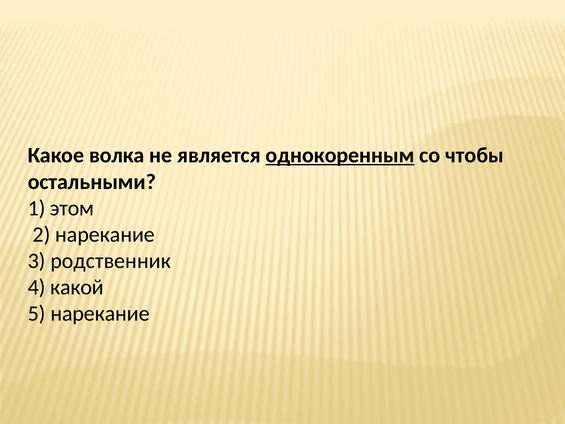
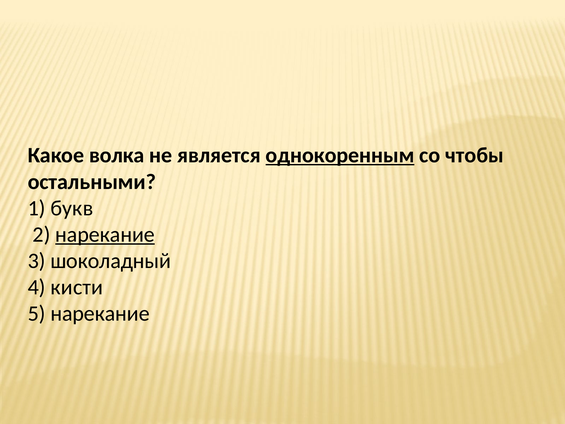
этом: этом -> букв
нарекание at (105, 234) underline: none -> present
родственник: родственник -> шоколадный
какой: какой -> кисти
